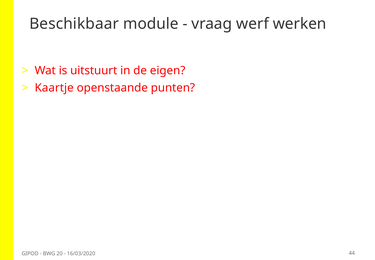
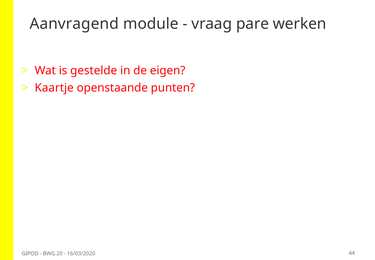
Beschikbaar: Beschikbaar -> Aanvragend
werf: werf -> pare
uitstuurt: uitstuurt -> gestelde
